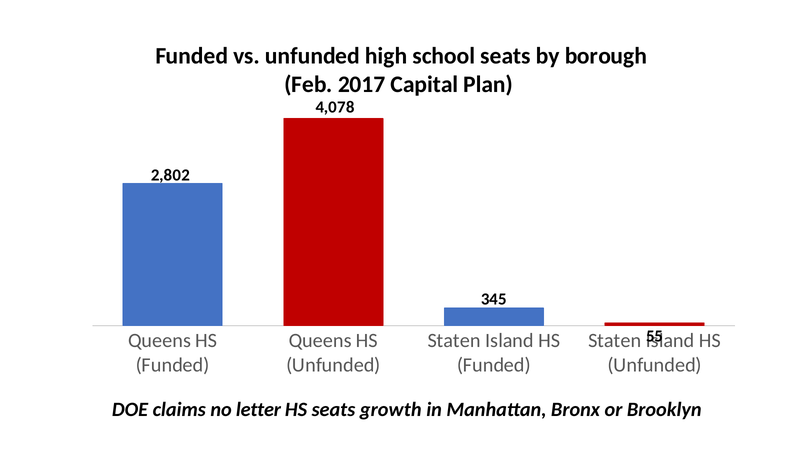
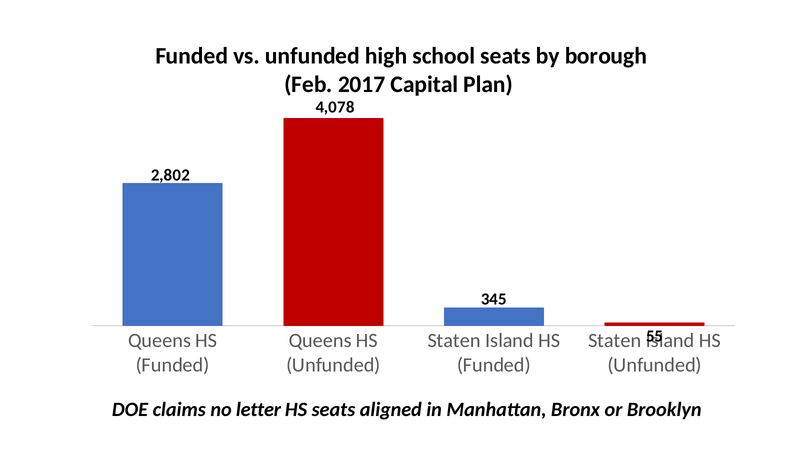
growth: growth -> aligned
